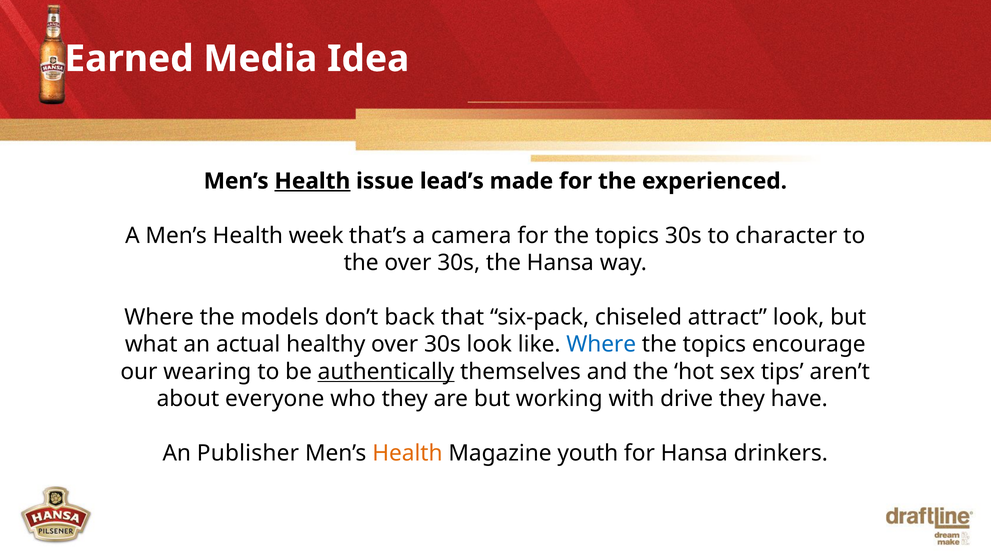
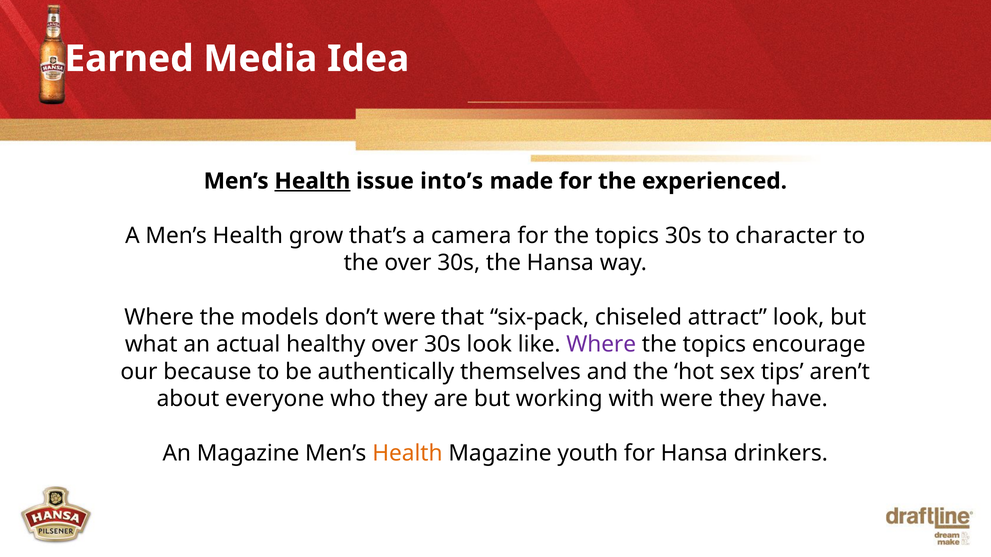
lead’s: lead’s -> into’s
week: week -> grow
don’t back: back -> were
Where at (601, 345) colour: blue -> purple
wearing: wearing -> because
authentically underline: present -> none
with drive: drive -> were
An Publisher: Publisher -> Magazine
